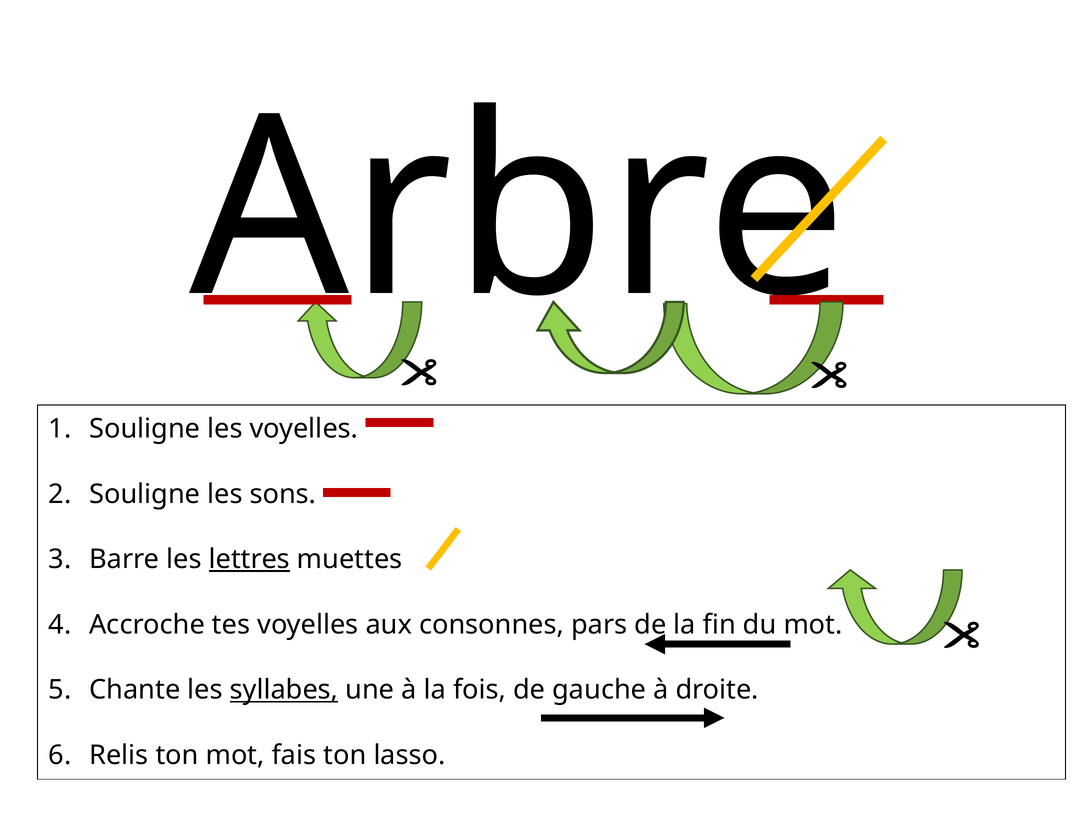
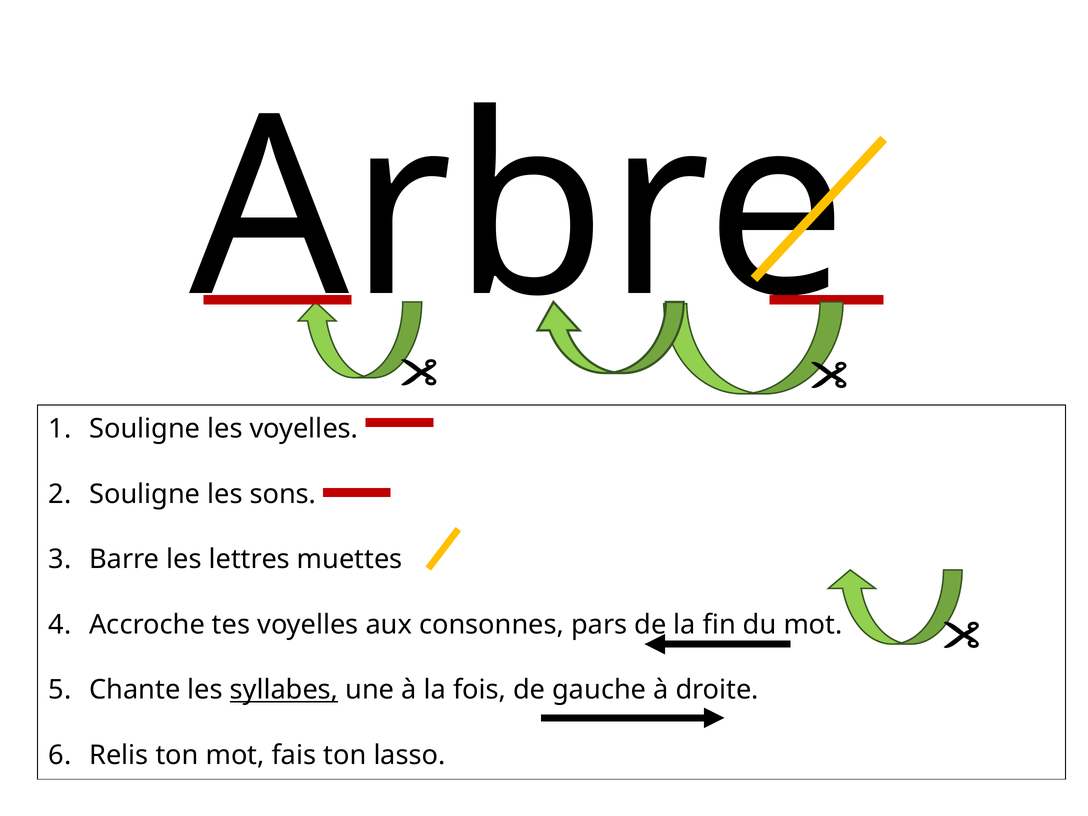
lettres underline: present -> none
